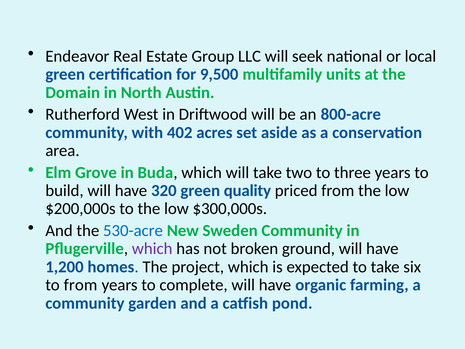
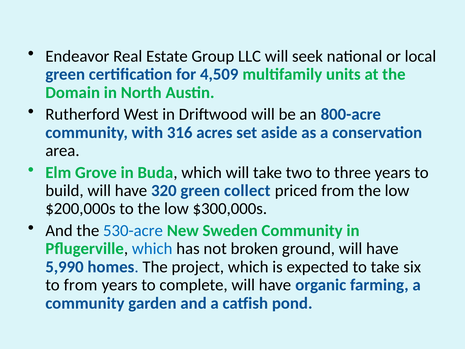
9,500: 9,500 -> 4,509
402: 402 -> 316
quality: quality -> collect
which at (152, 249) colour: purple -> blue
1,200: 1,200 -> 5,990
